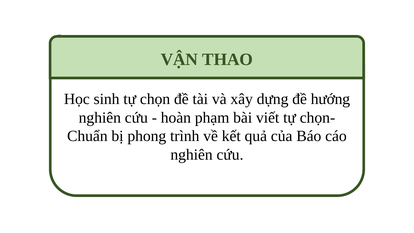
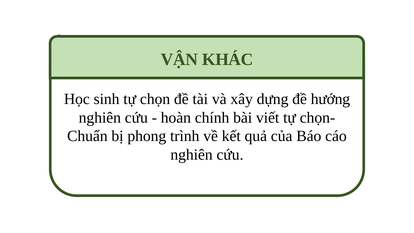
THAO: THAO -> KHÁC
phạm: phạm -> chính
